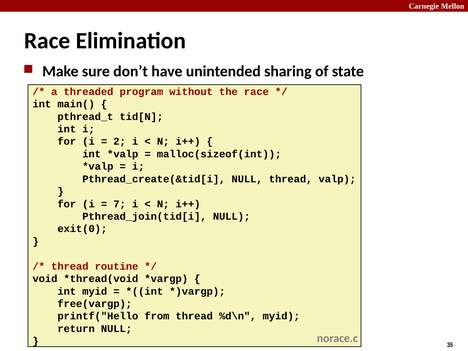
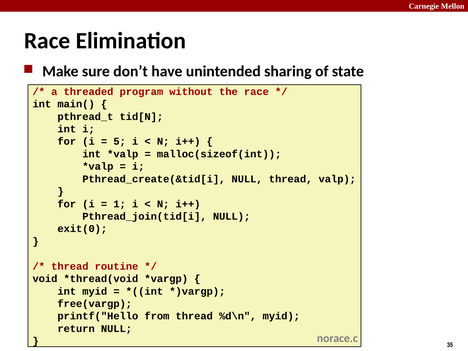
2: 2 -> 5
7: 7 -> 1
